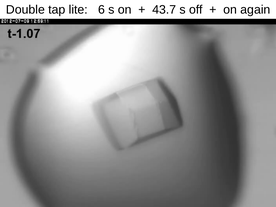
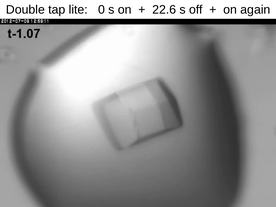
6: 6 -> 0
43.7: 43.7 -> 22.6
